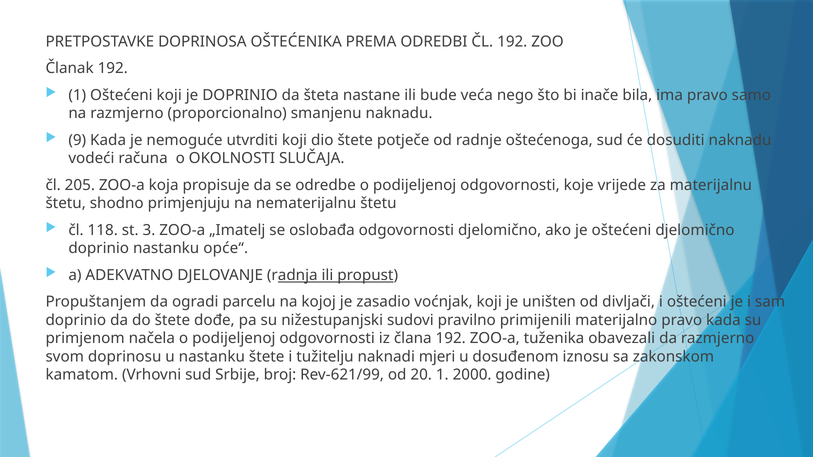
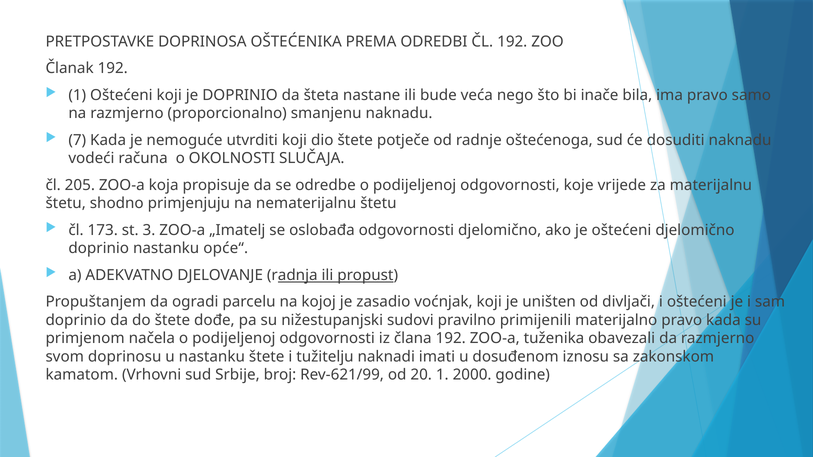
9: 9 -> 7
118: 118 -> 173
mjeri: mjeri -> imati
